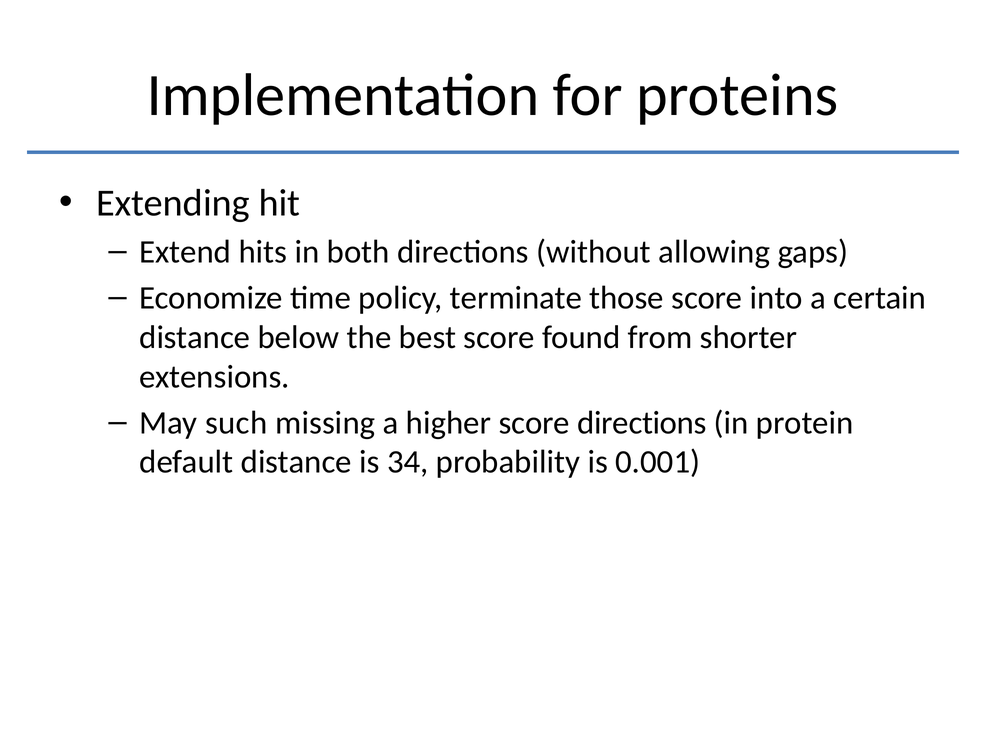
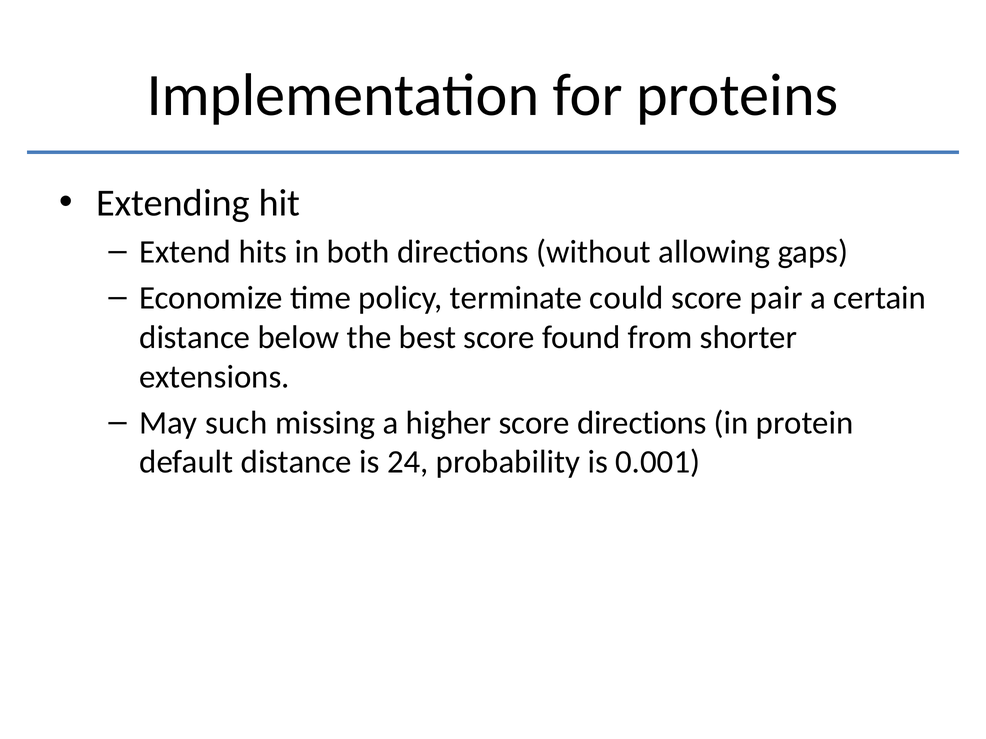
those: those -> could
into: into -> pair
34: 34 -> 24
